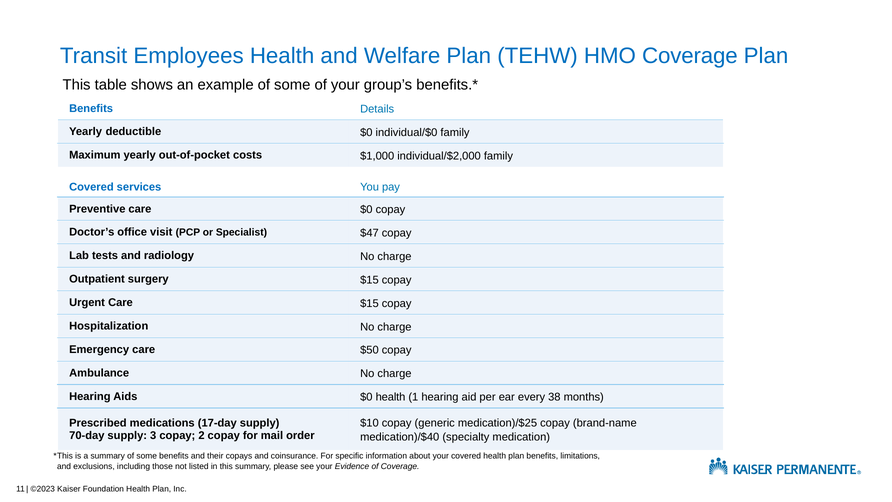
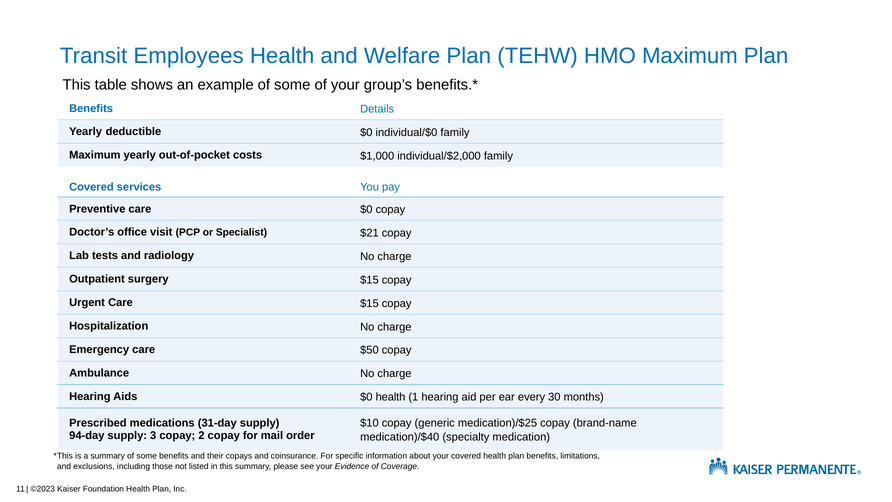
HMO Coverage: Coverage -> Maximum
$47: $47 -> $21
38: 38 -> 30
17-day: 17-day -> 31-day
70-day: 70-day -> 94-day
